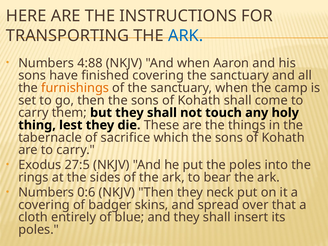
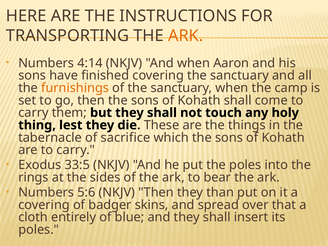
ARK at (186, 36) colour: blue -> orange
4:88: 4:88 -> 4:14
27:5: 27:5 -> 33:5
0:6: 0:6 -> 5:6
neck: neck -> than
